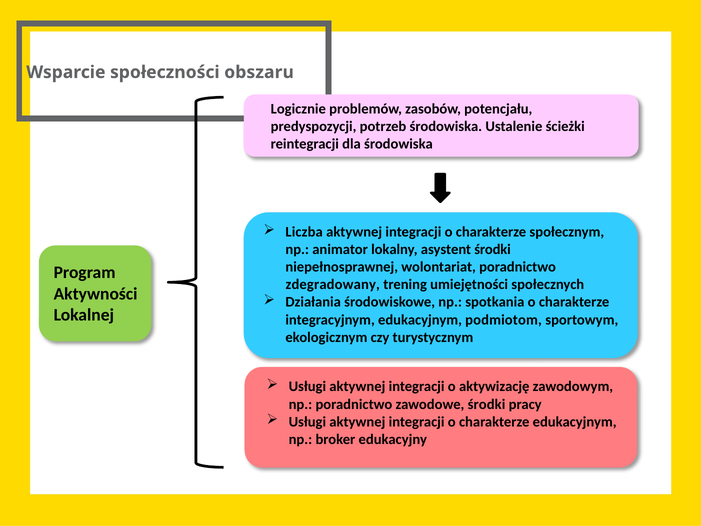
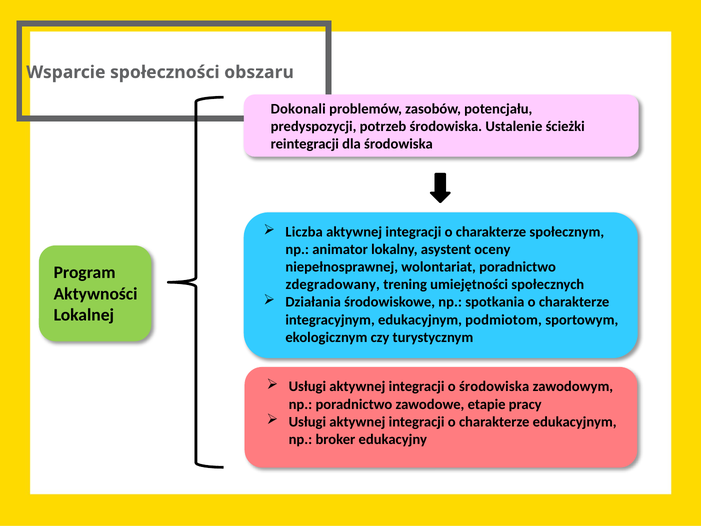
Logicznie: Logicznie -> Dokonali
asystent środki: środki -> oceny
o aktywizację: aktywizację -> środowiska
zawodowe środki: środki -> etapie
